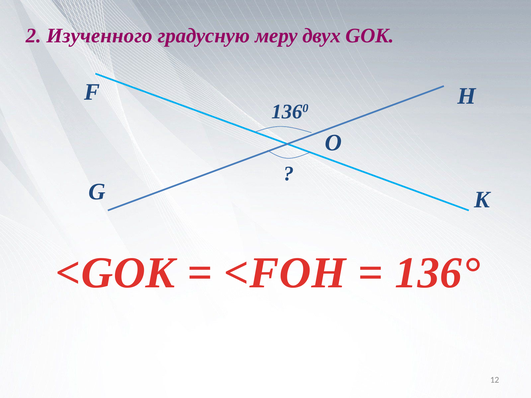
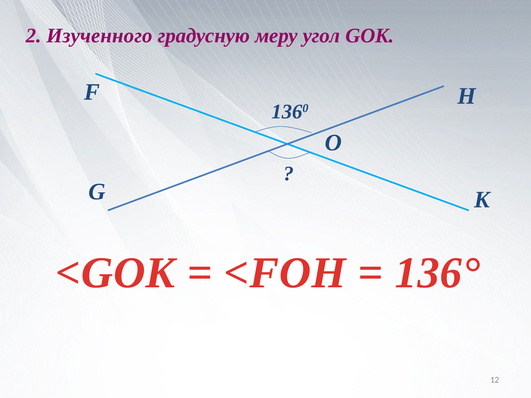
двух: двух -> угол
